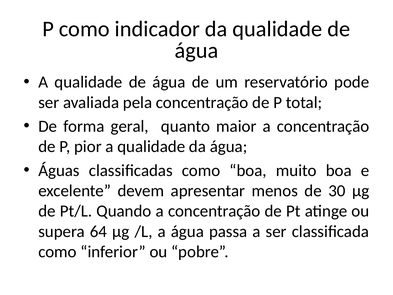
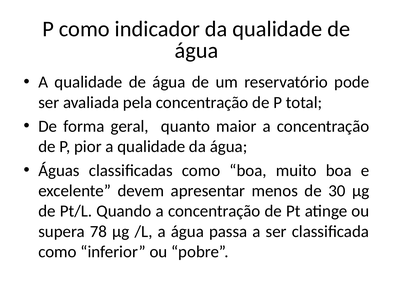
64: 64 -> 78
